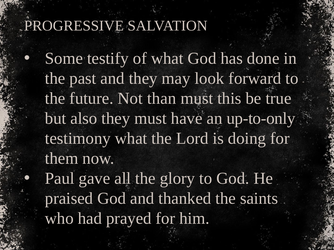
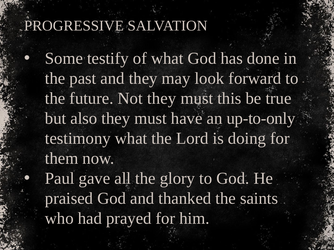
Not than: than -> they
